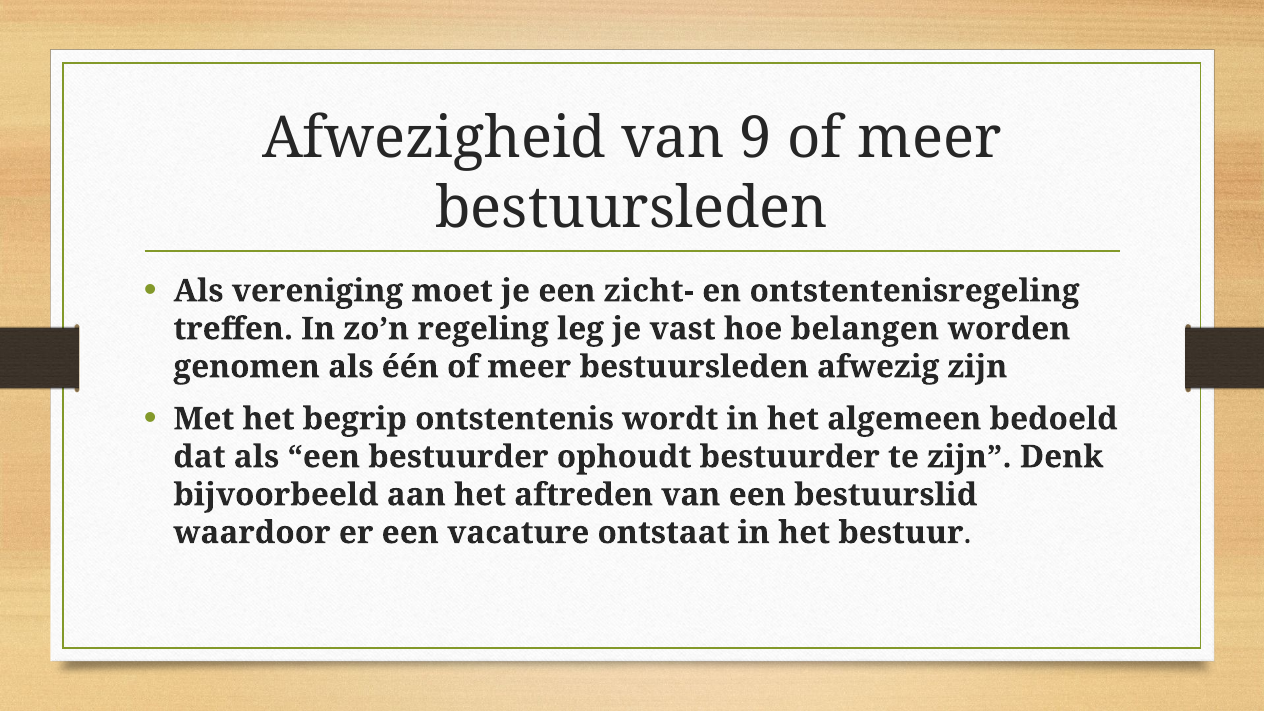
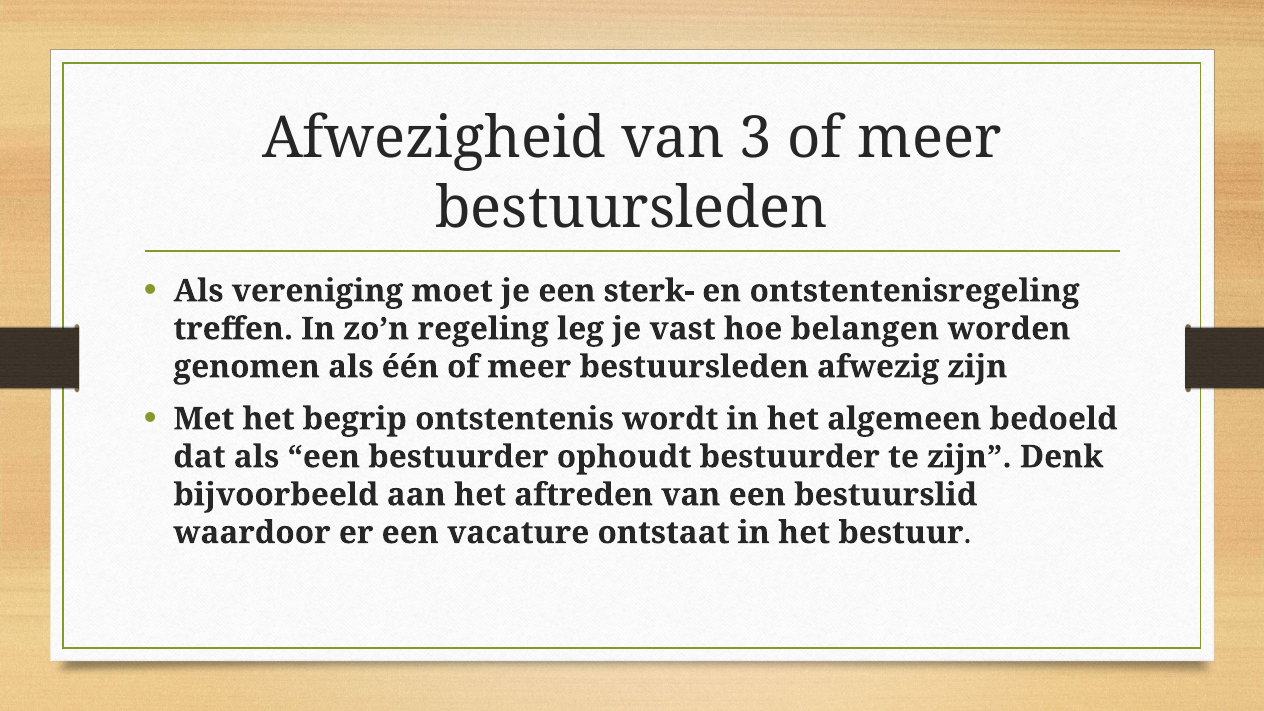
9: 9 -> 3
zicht-: zicht- -> sterk-
